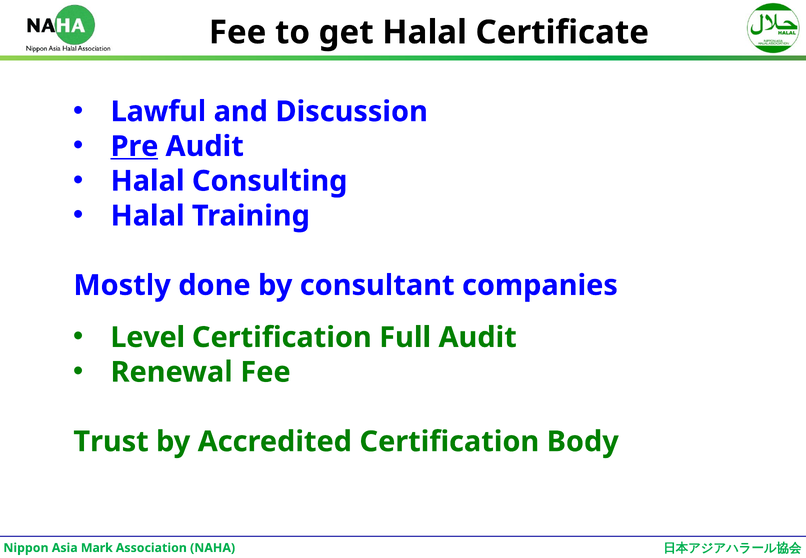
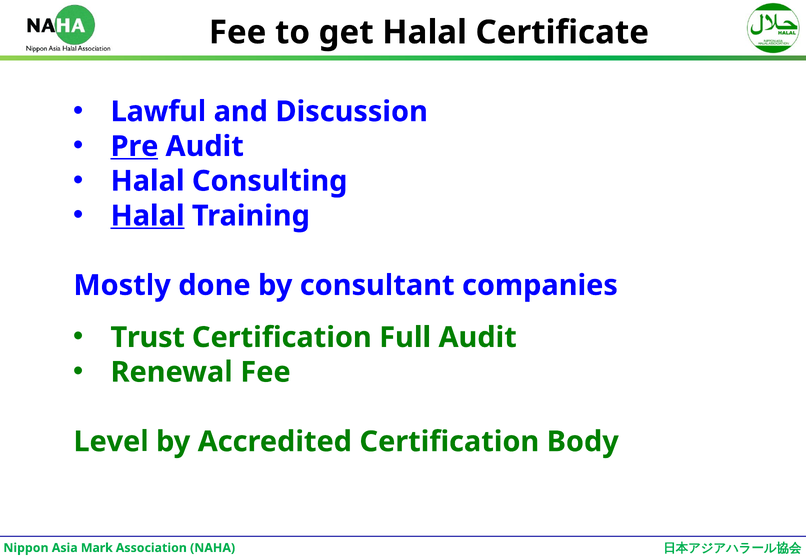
Halal at (148, 216) underline: none -> present
Level: Level -> Trust
Trust: Trust -> Level
